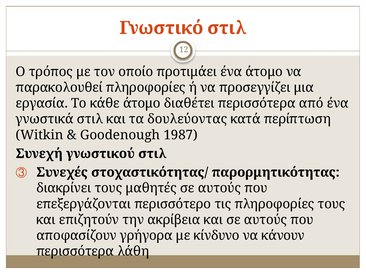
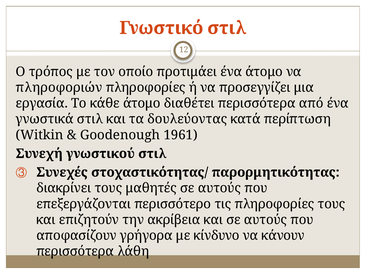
παρακολουθεί: παρακολουθεί -> πληροφοριών
1987: 1987 -> 1961
